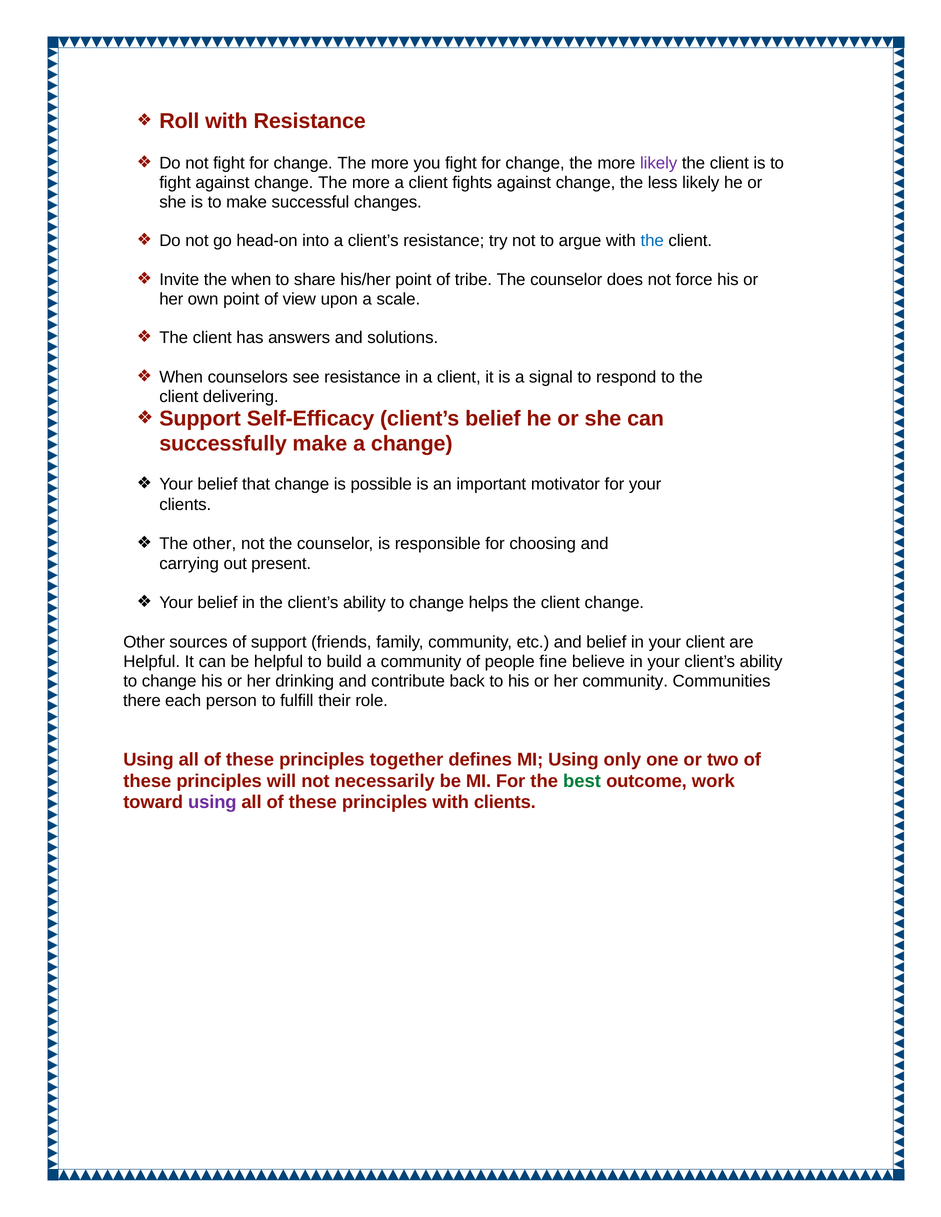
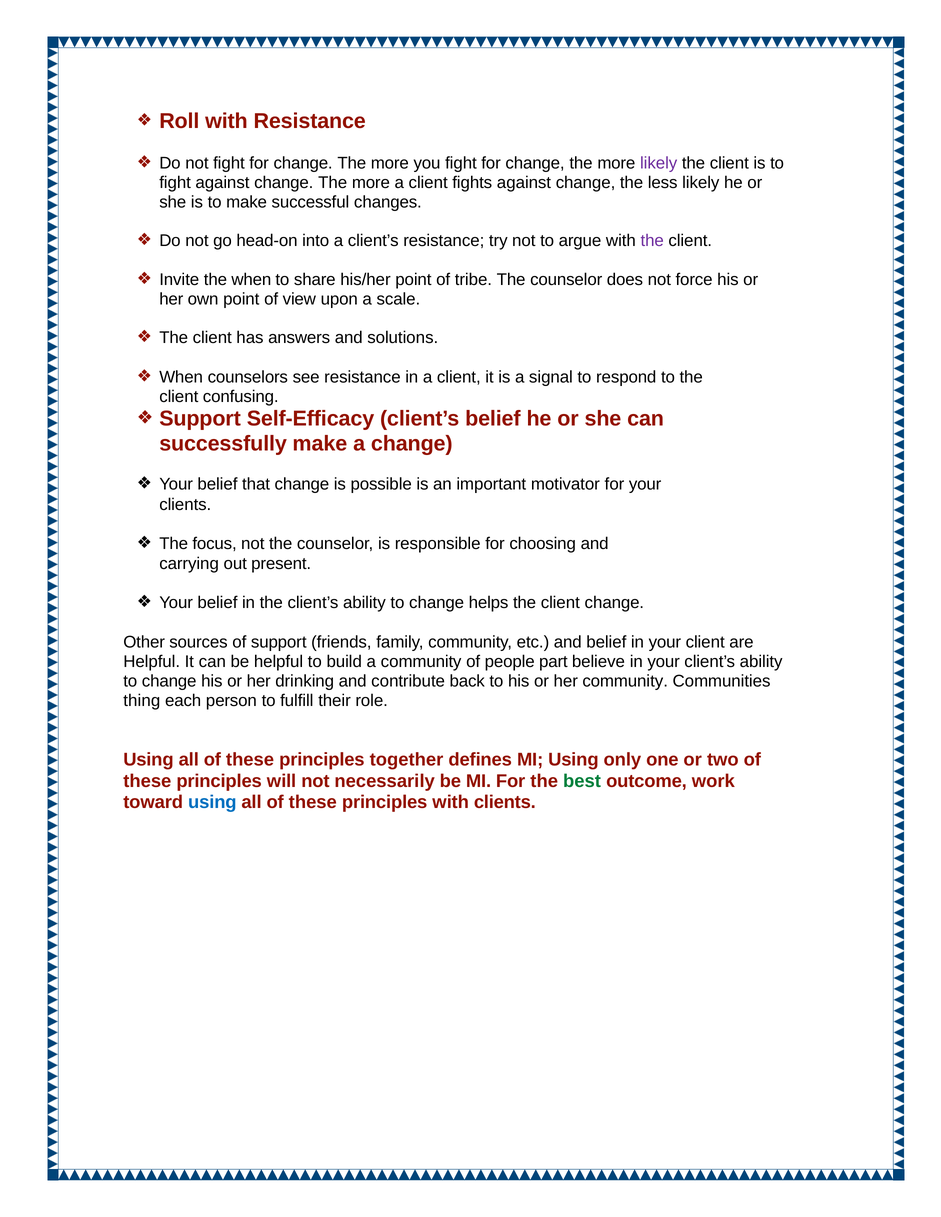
the at (652, 241) colour: blue -> purple
delivering: delivering -> confusing
The other: other -> focus
fine: fine -> part
there: there -> thing
using at (212, 803) colour: purple -> blue
